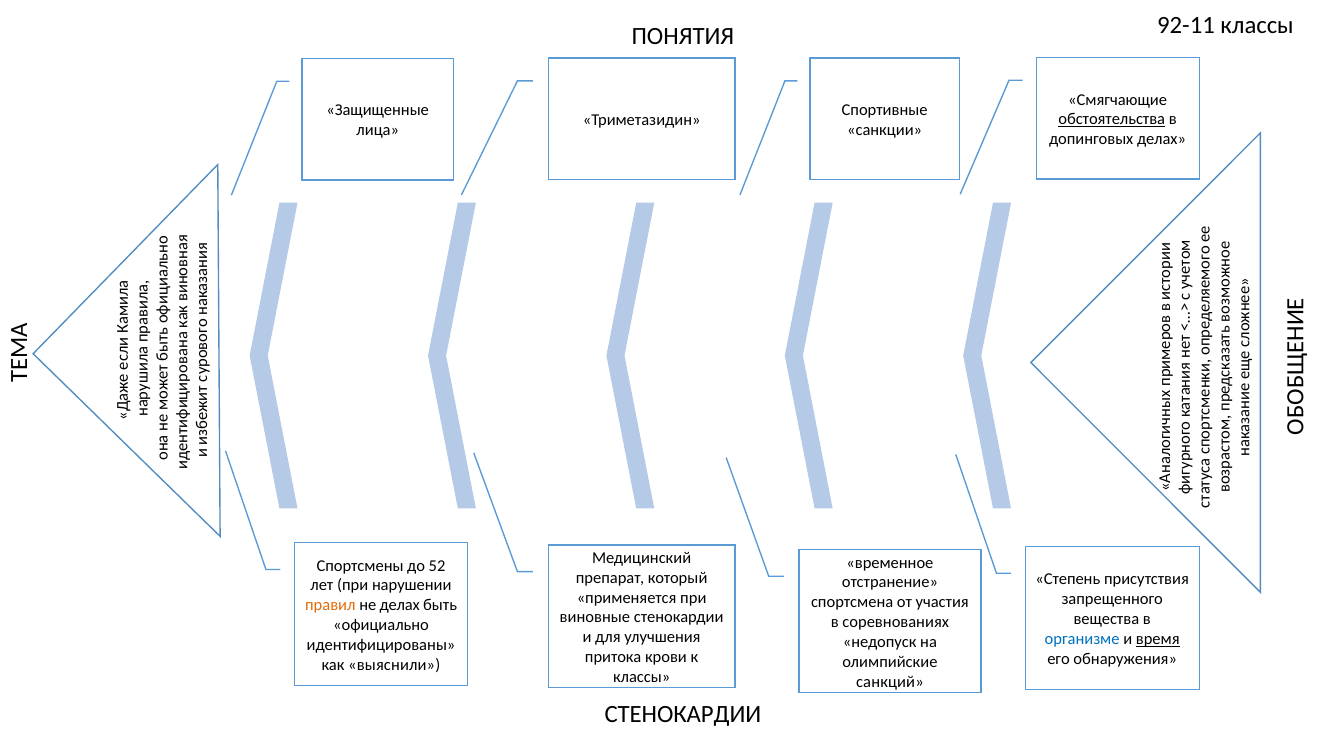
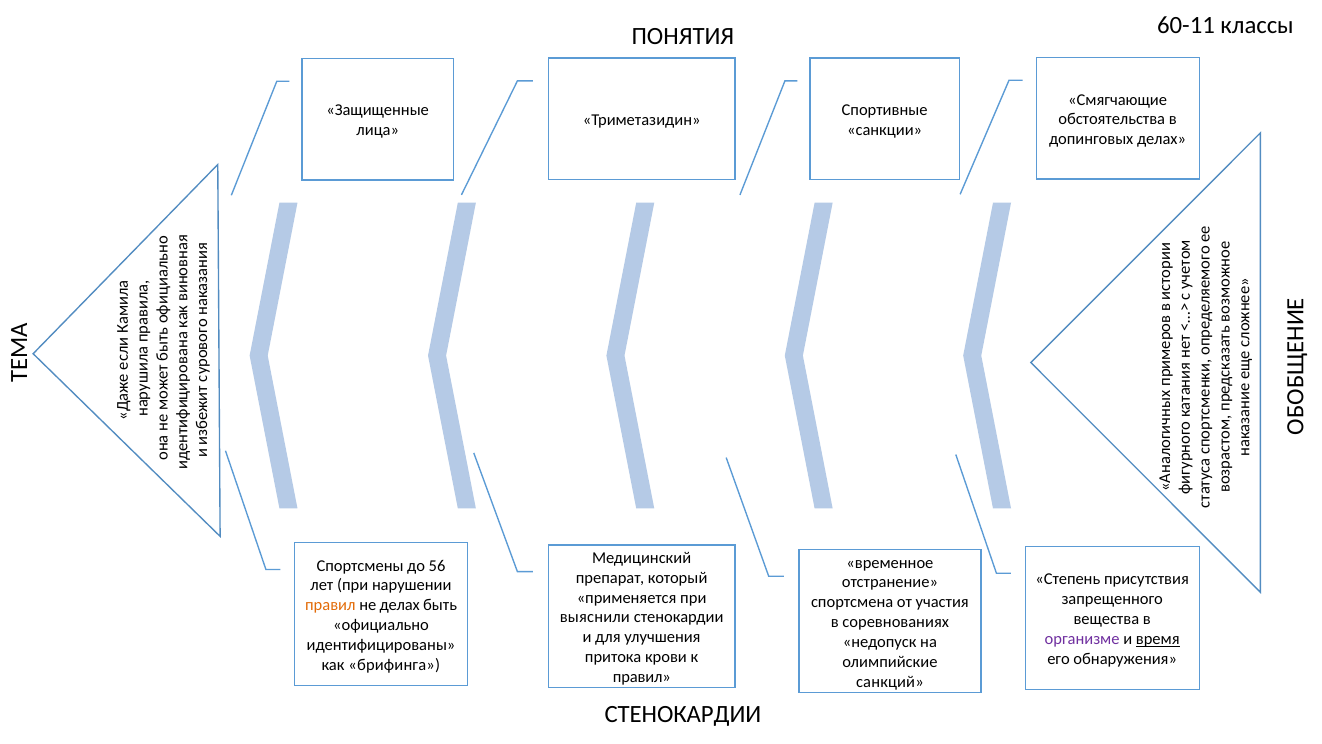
92-11: 92-11 -> 60-11
обстоятельства underline: present -> none
52: 52 -> 56
виновные: виновные -> выяснили
организме colour: blue -> purple
выяснили: выяснили -> брифинга
классы at (642, 677): классы -> правил
